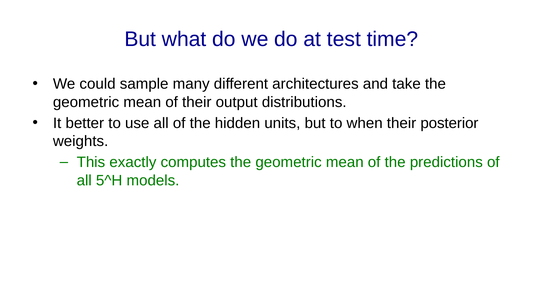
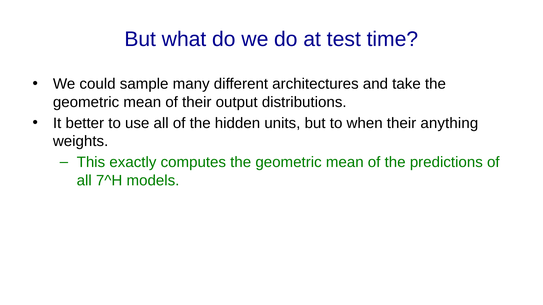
posterior: posterior -> anything
5^H: 5^H -> 7^H
